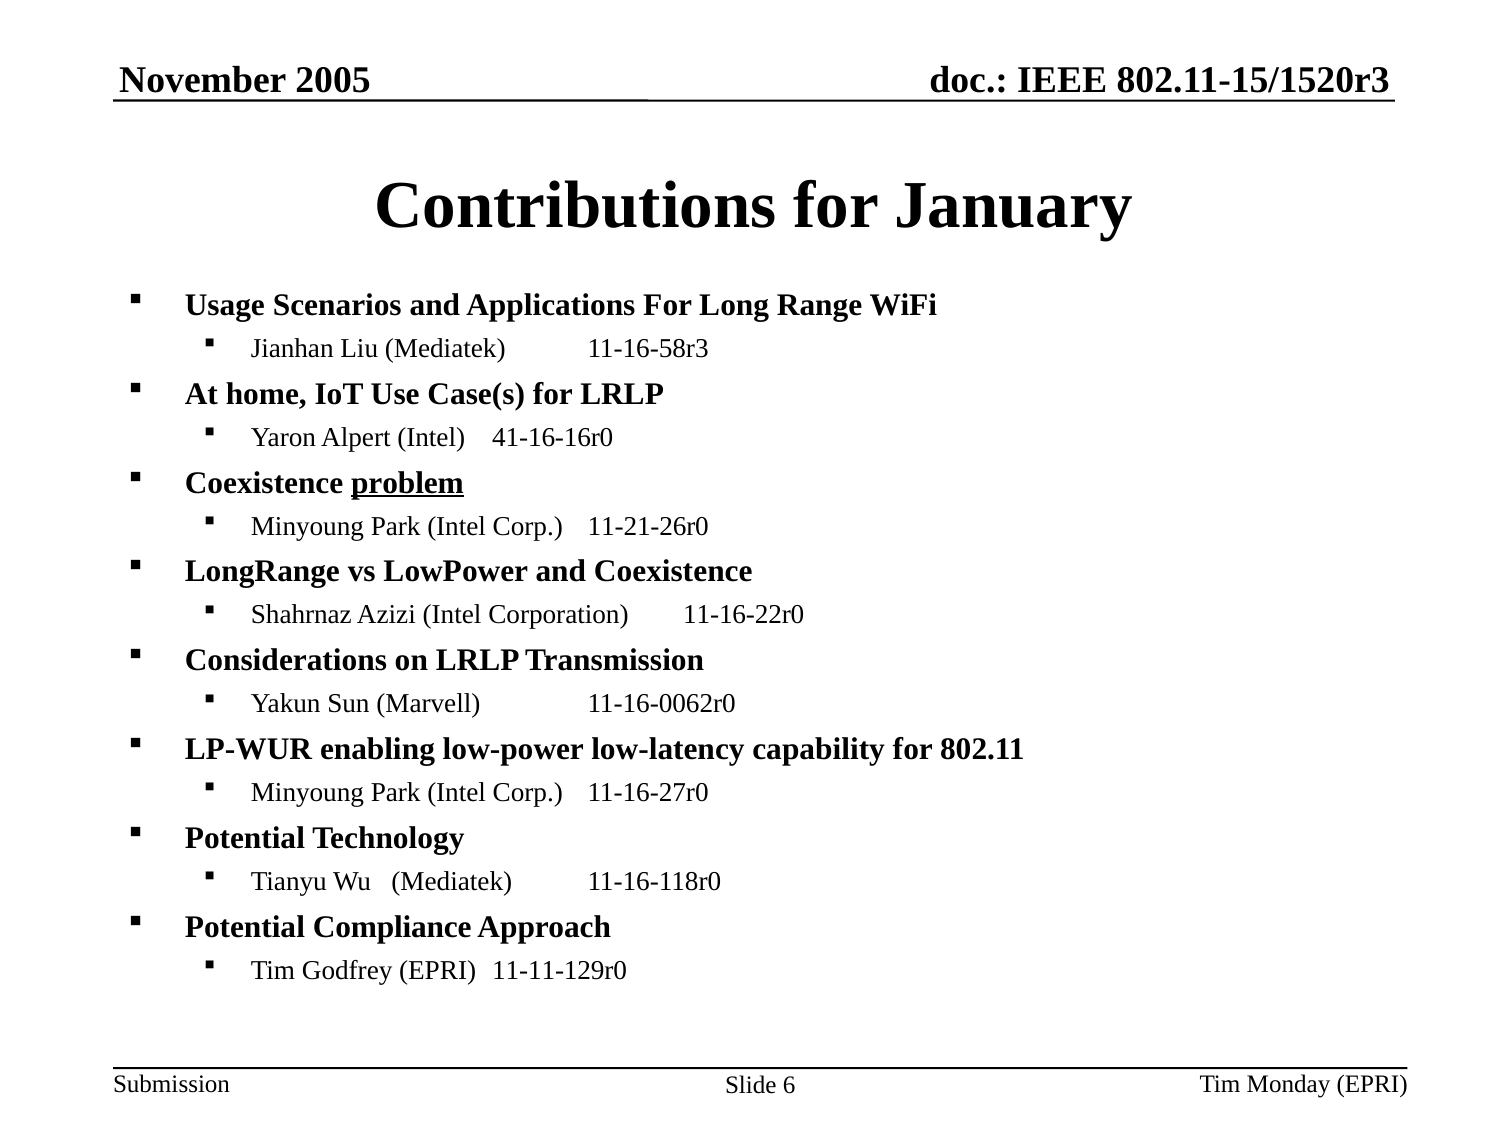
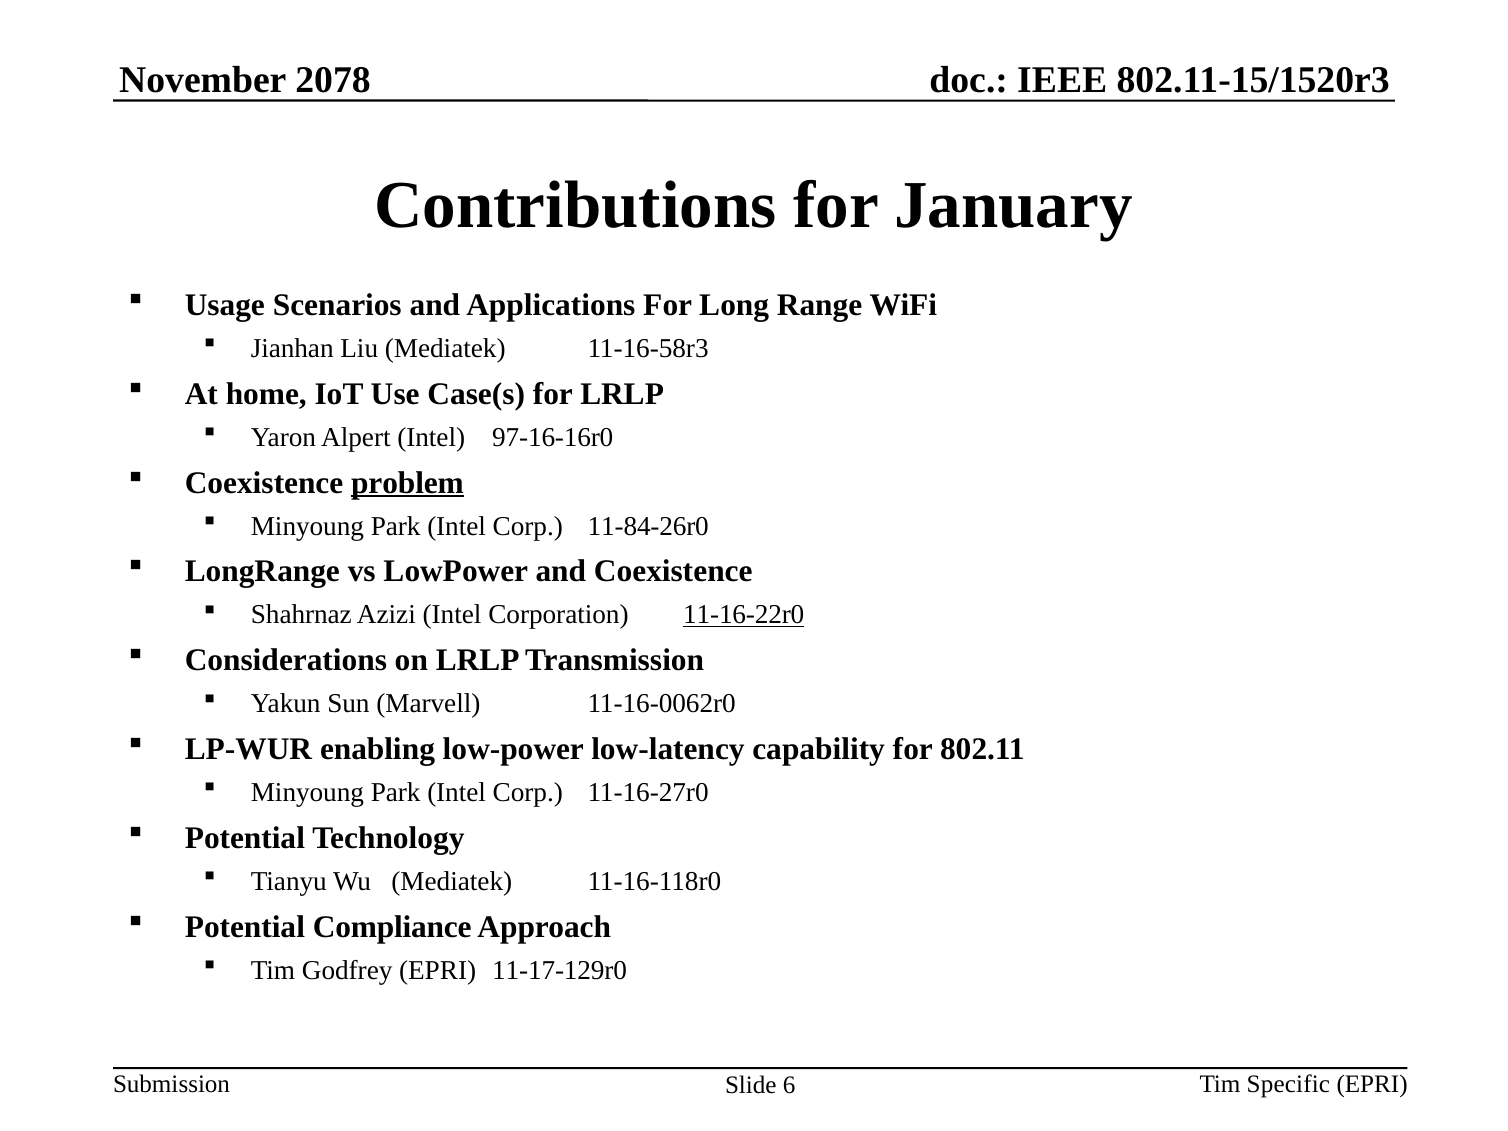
2005: 2005 -> 2078
41-16-16r0: 41-16-16r0 -> 97-16-16r0
11-21-26r0: 11-21-26r0 -> 11-84-26r0
11-16-22r0 underline: none -> present
11-11-129r0: 11-11-129r0 -> 11-17-129r0
Monday: Monday -> Specific
